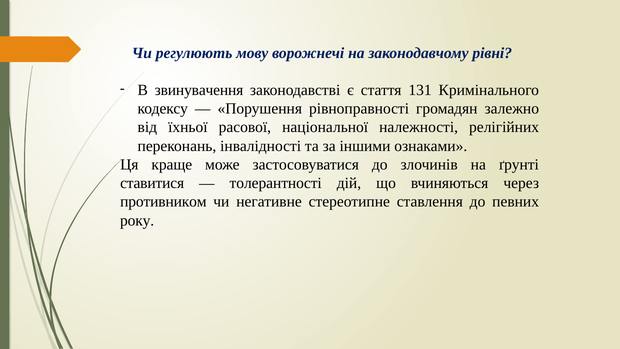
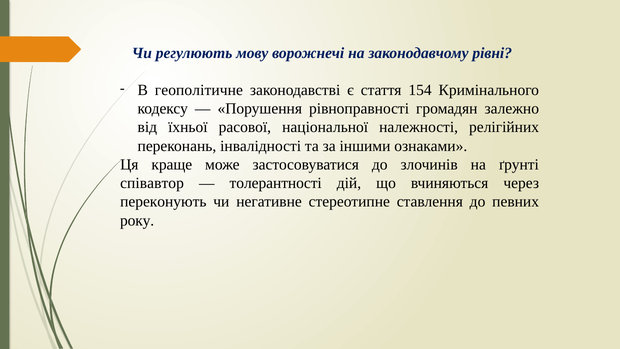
звинувачення: звинувачення -> геополітичне
131: 131 -> 154
ставитися: ставитися -> співавтор
противником: противником -> переконують
